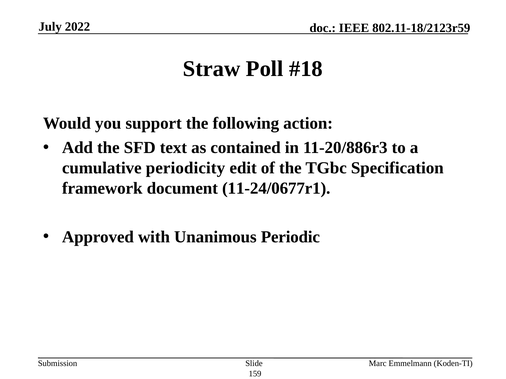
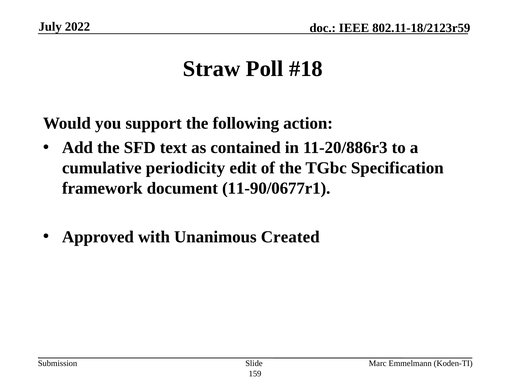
11-24/0677r1: 11-24/0677r1 -> 11-90/0677r1
Periodic: Periodic -> Created
